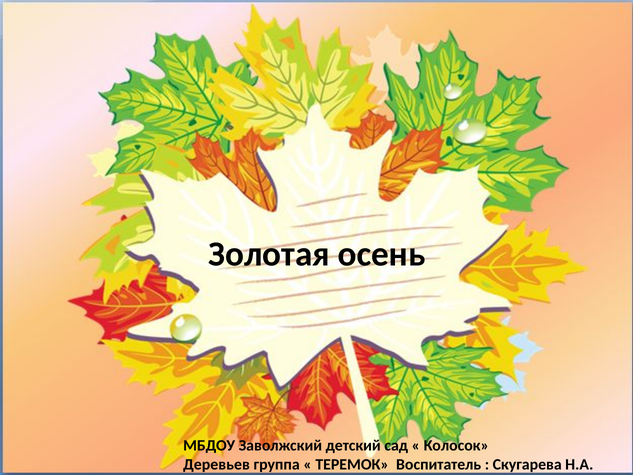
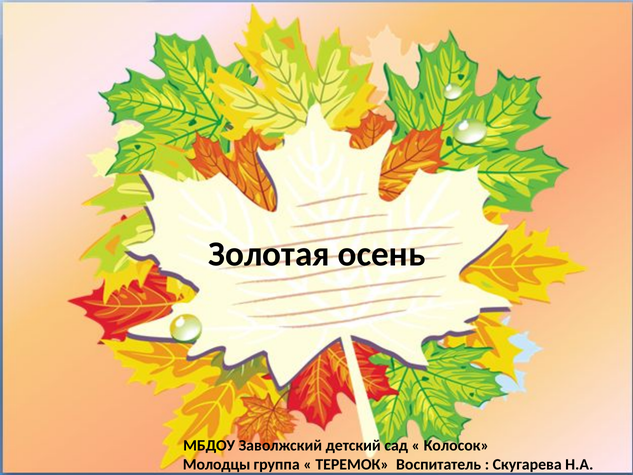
Деревьев: Деревьев -> Молодцы
